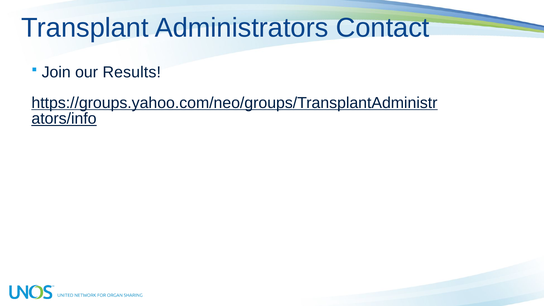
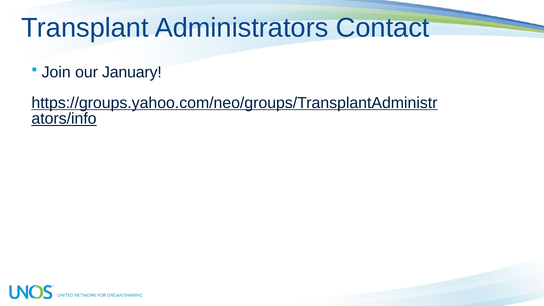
Results: Results -> January
